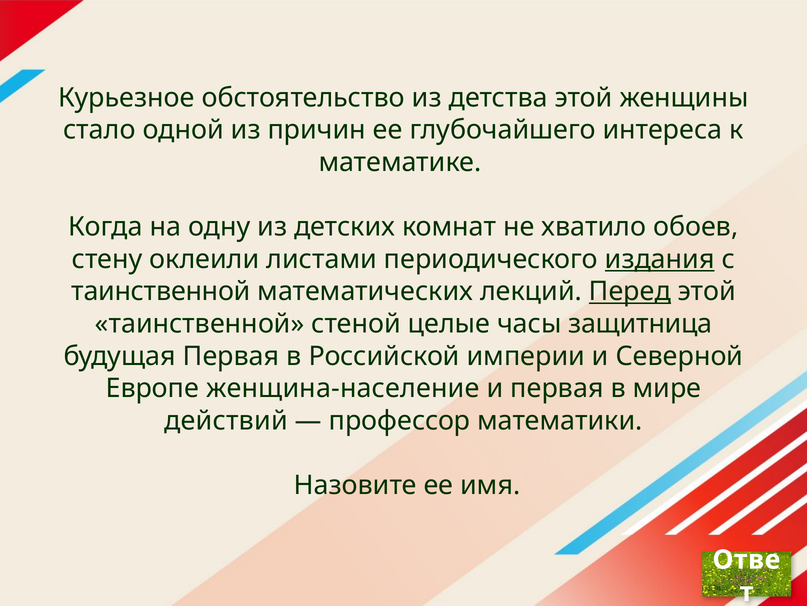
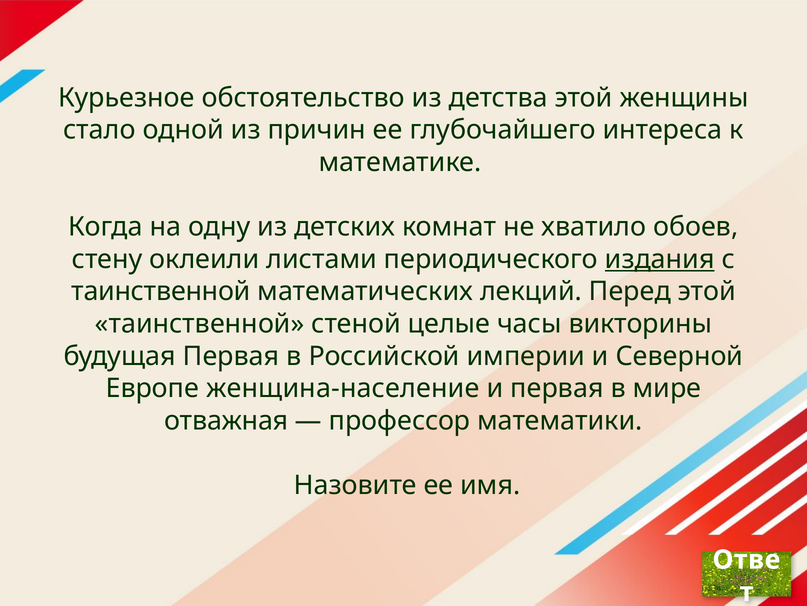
Перед underline: present -> none
защитница: защитница -> викторины
действий: действий -> отважная
